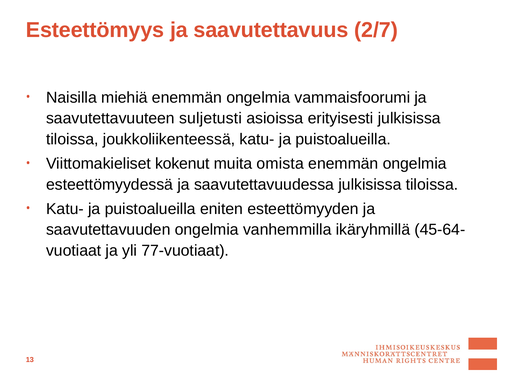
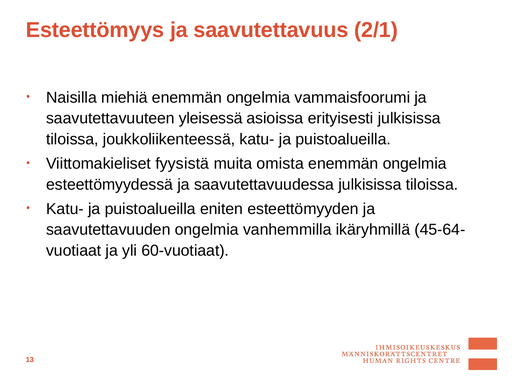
2/7: 2/7 -> 2/1
suljetusti: suljetusti -> yleisessä
kokenut: kokenut -> fyysistä
77-vuotiaat: 77-vuotiaat -> 60-vuotiaat
